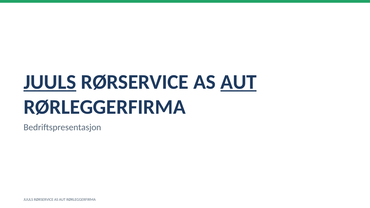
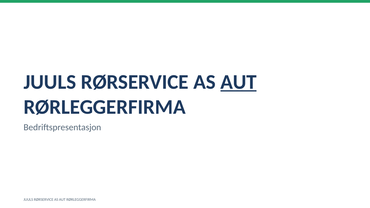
JUULS at (50, 82) underline: present -> none
